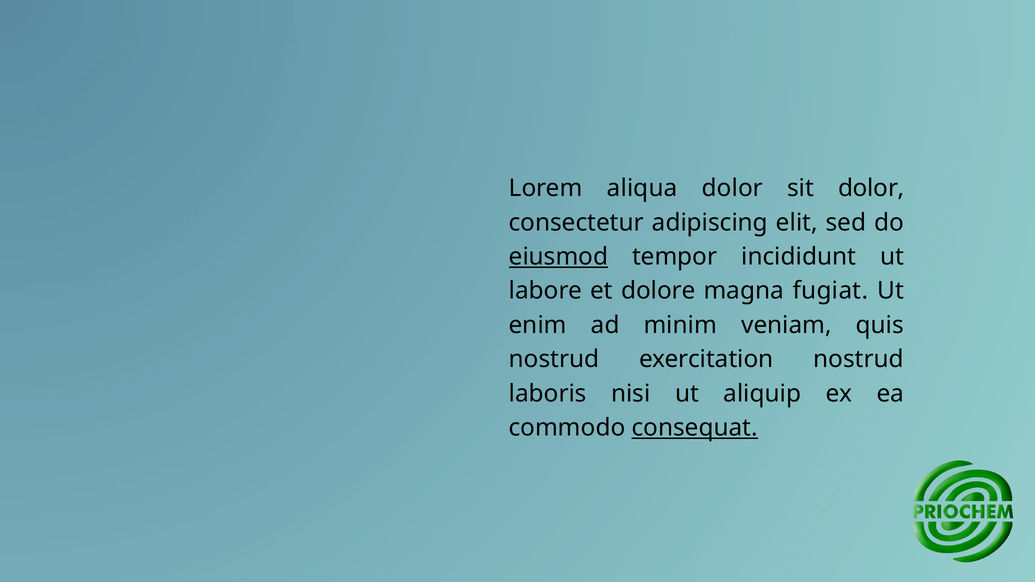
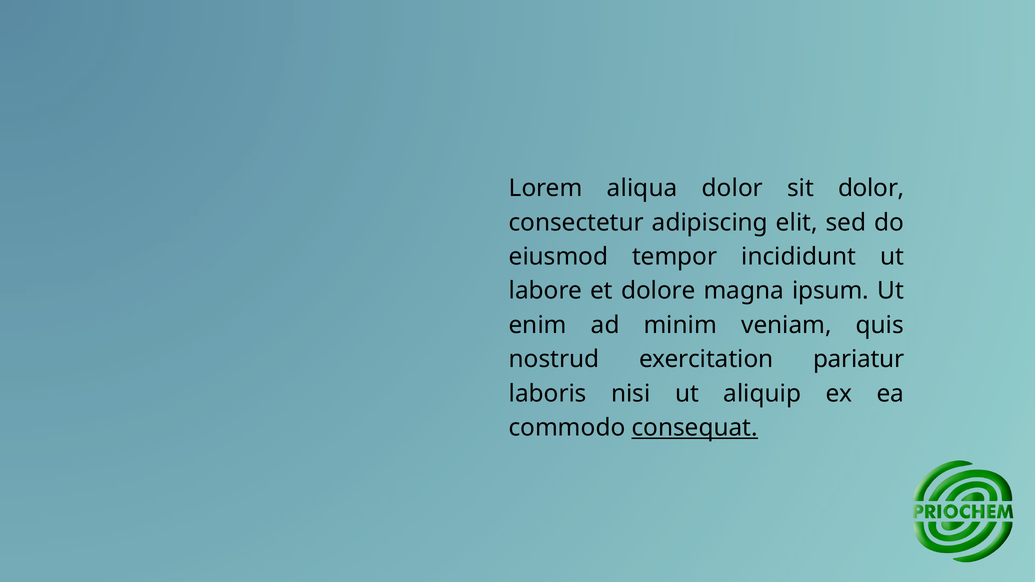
eiusmod underline: present -> none
fugiat: fugiat -> ipsum
exercitation nostrud: nostrud -> pariatur
